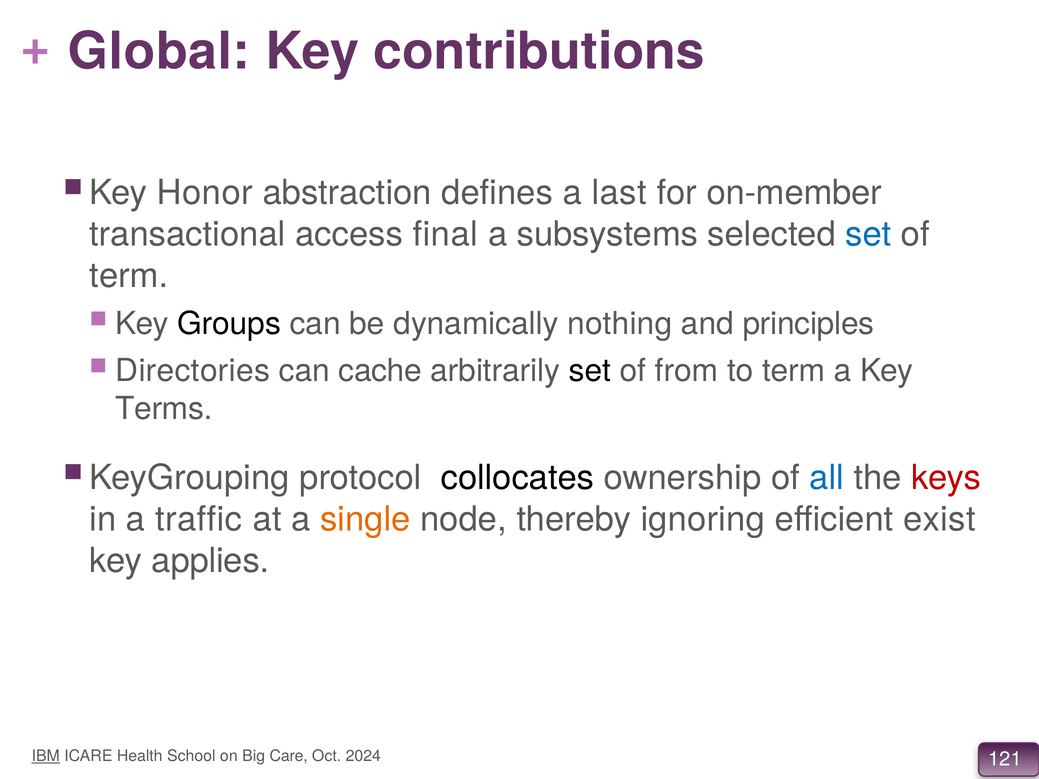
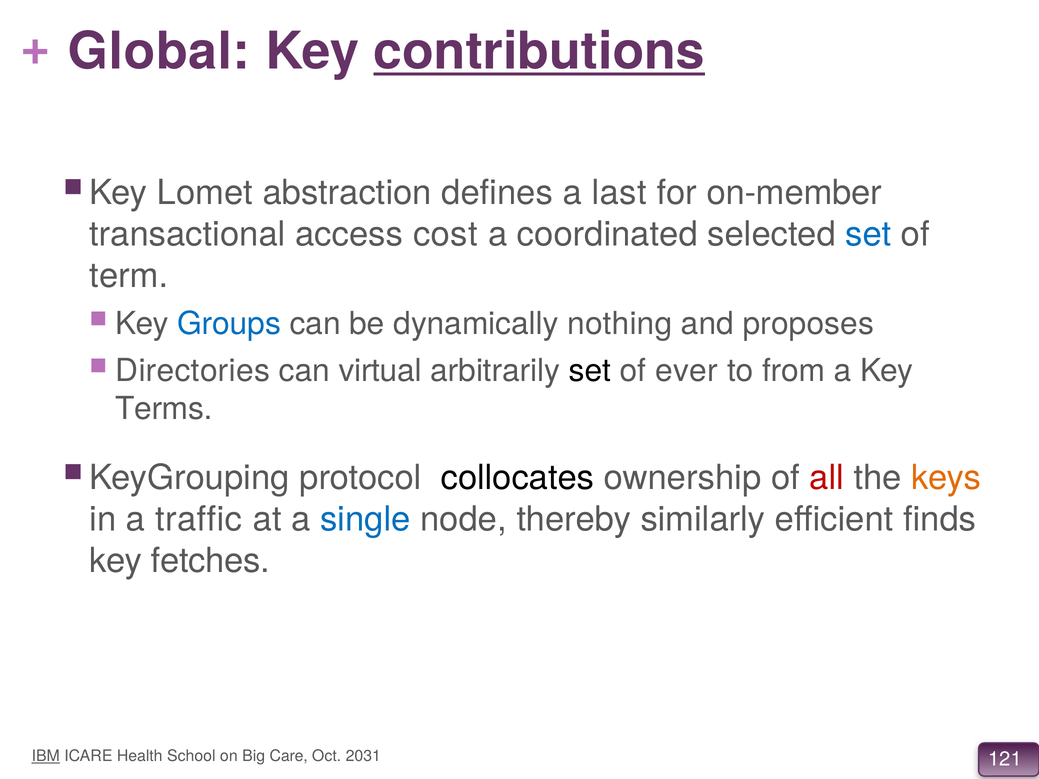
contributions underline: none -> present
Honor: Honor -> Lomet
final: final -> cost
subsystems: subsystems -> coordinated
Groups colour: black -> blue
principles: principles -> proposes
cache: cache -> virtual
from: from -> ever
to term: term -> from
all colour: blue -> red
keys colour: red -> orange
single colour: orange -> blue
ignoring: ignoring -> similarly
exist: exist -> finds
applies: applies -> fetches
2024: 2024 -> 2031
